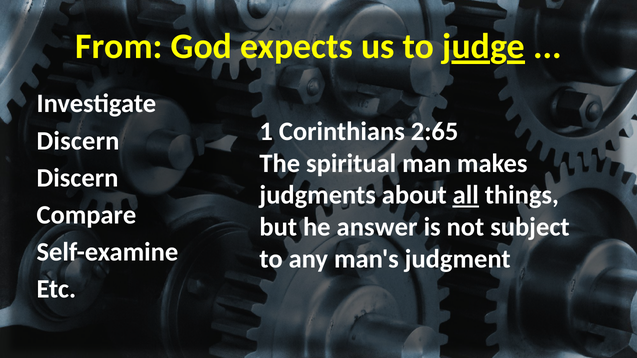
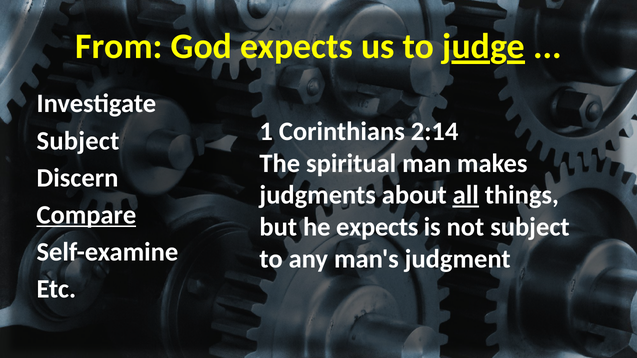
2:65: 2:65 -> 2:14
Discern at (78, 141): Discern -> Subject
Compare underline: none -> present
he answer: answer -> expects
